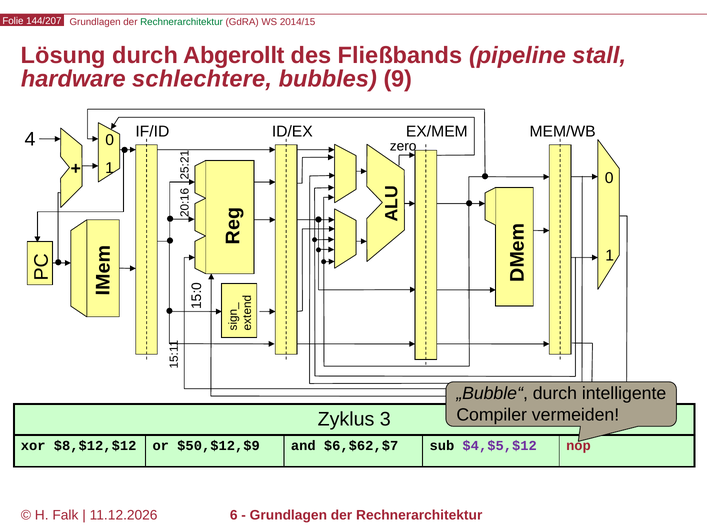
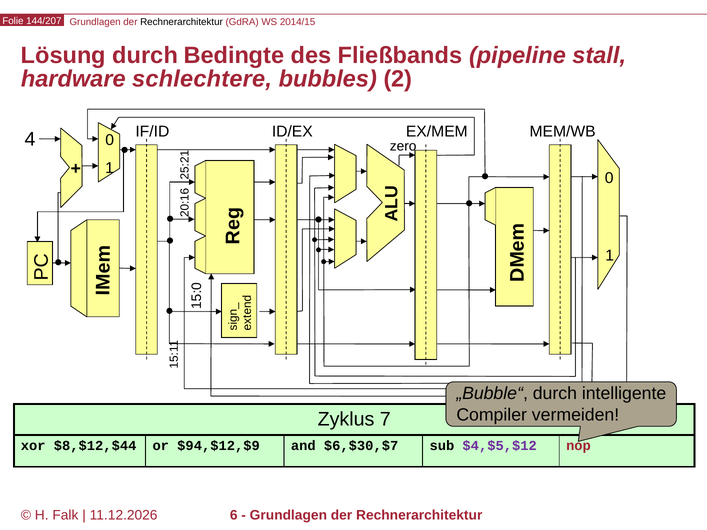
Rechnerarchitektur at (182, 22) colour: green -> black
Abgerollt: Abgerollt -> Bedingte
bubbles 9: 9 -> 2
3: 3 -> 7
$8,$12,$12: $8,$12,$12 -> $8,$12,$44
$50,$12,$9: $50,$12,$9 -> $94,$12,$9
$6,$62,$7: $6,$62,$7 -> $6,$30,$7
